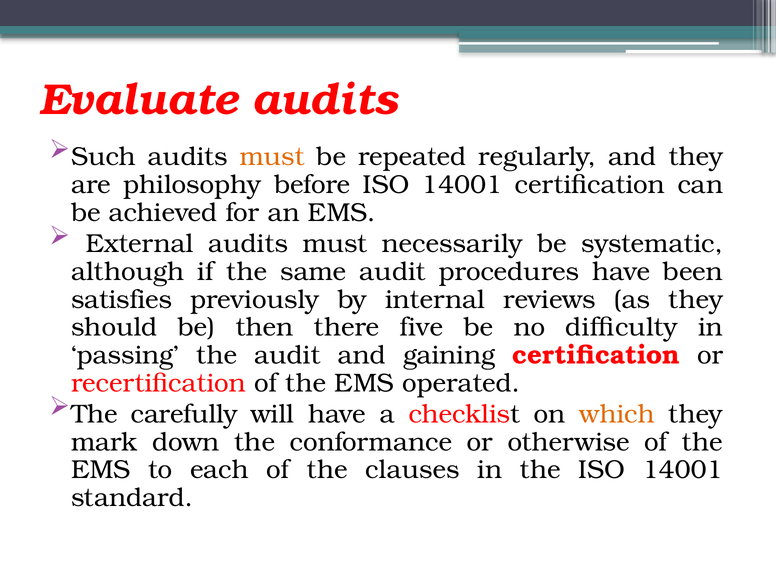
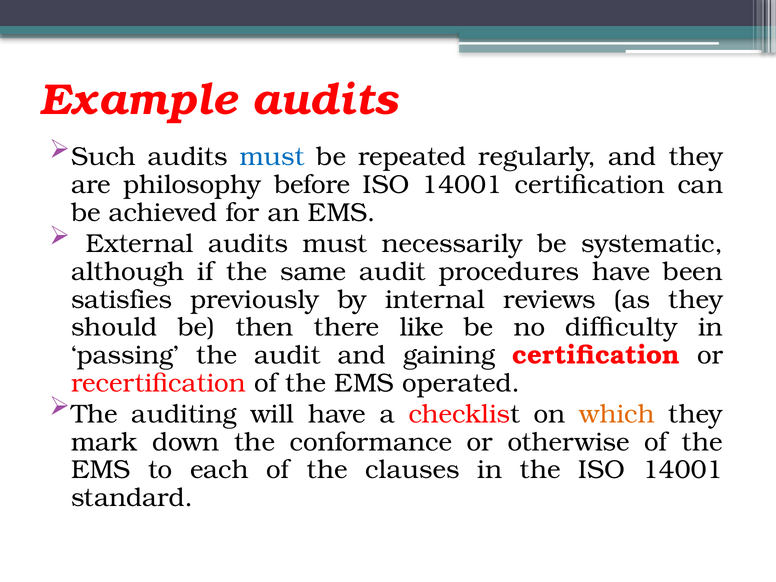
Evaluate: Evaluate -> Example
must at (272, 157) colour: orange -> blue
five: five -> like
carefully: carefully -> auditing
